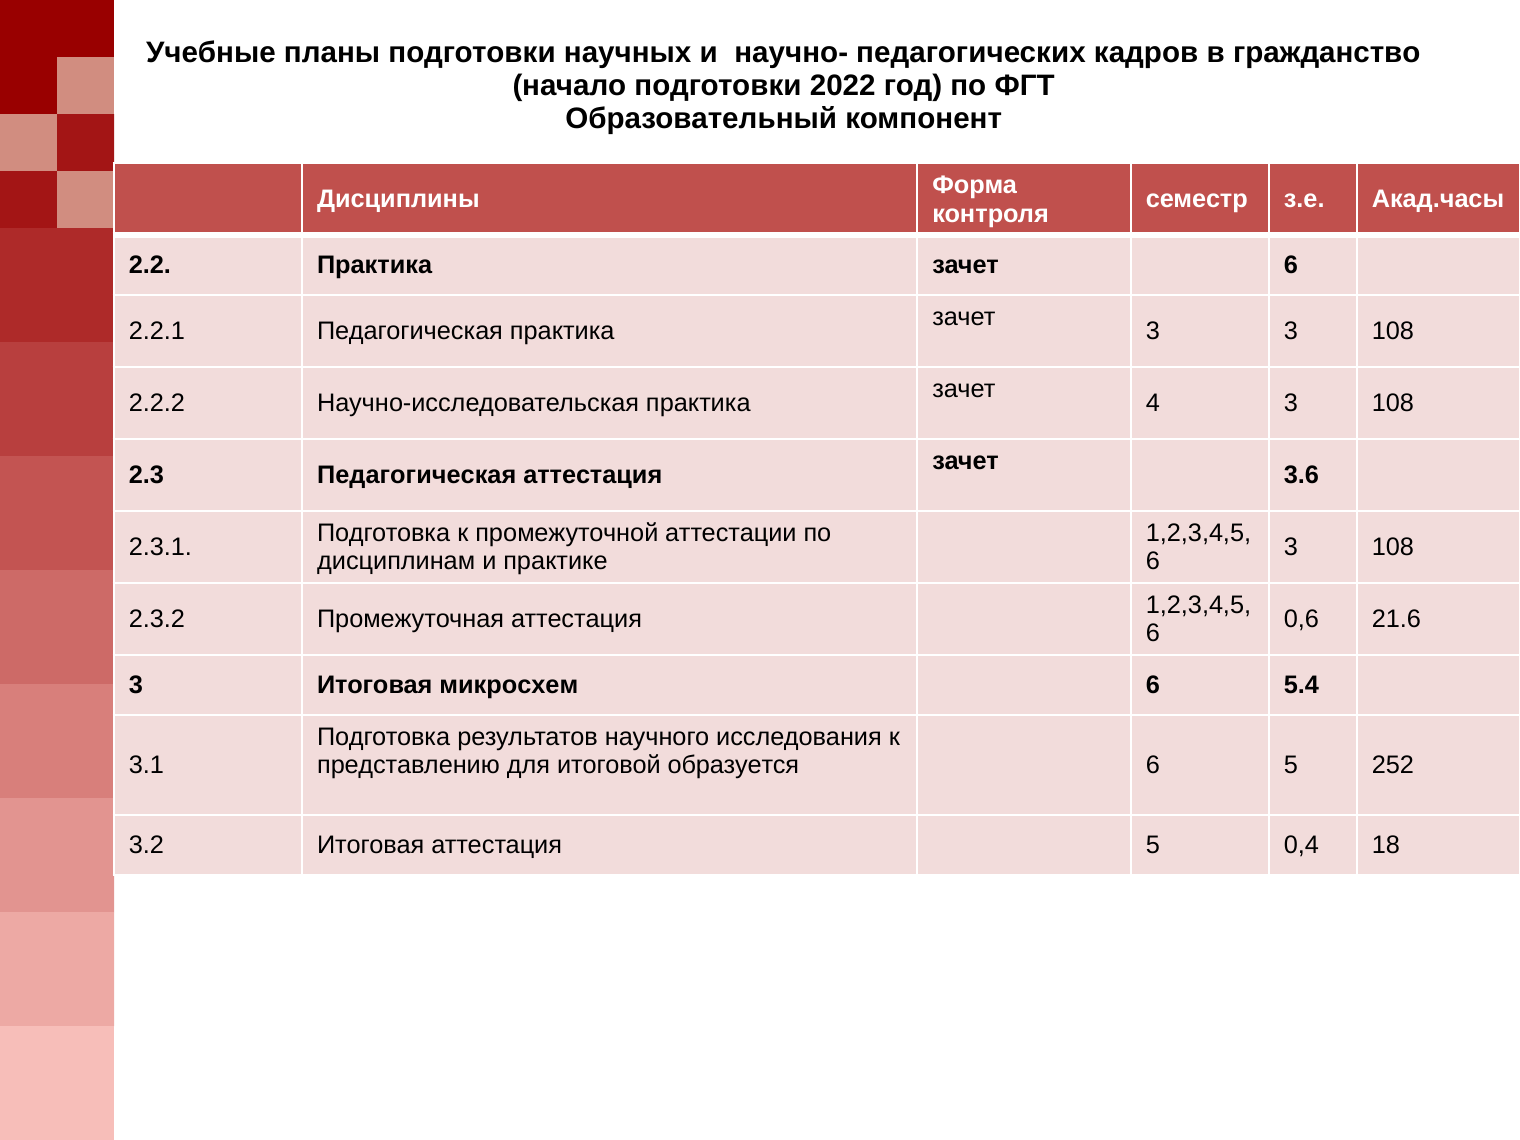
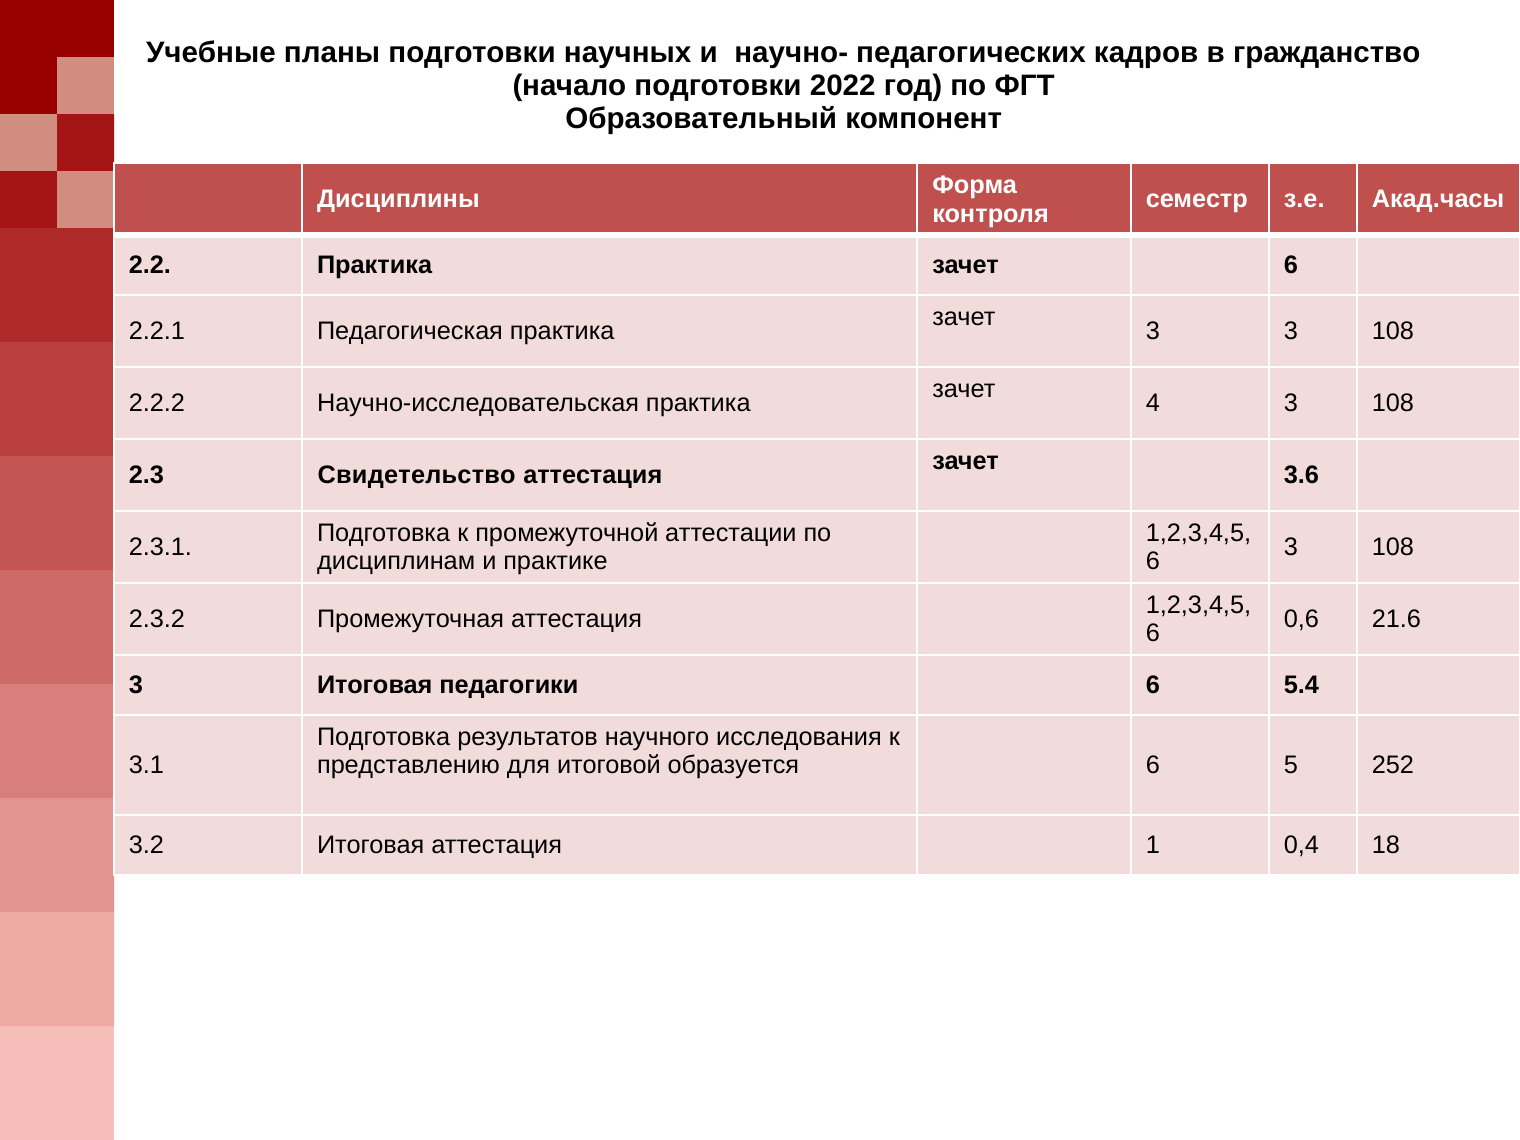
2.3 Педагогическая: Педагогическая -> Свидетельство
микросхем: микросхем -> педагогики
аттестация 5: 5 -> 1
